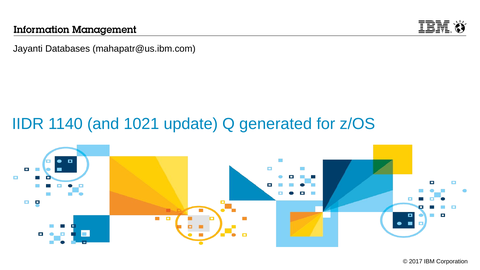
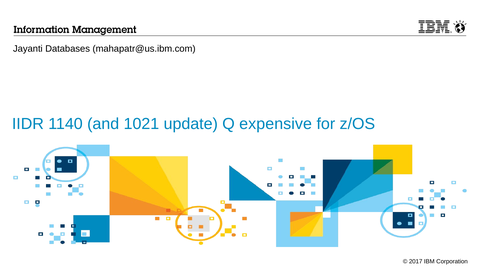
generated: generated -> expensive
